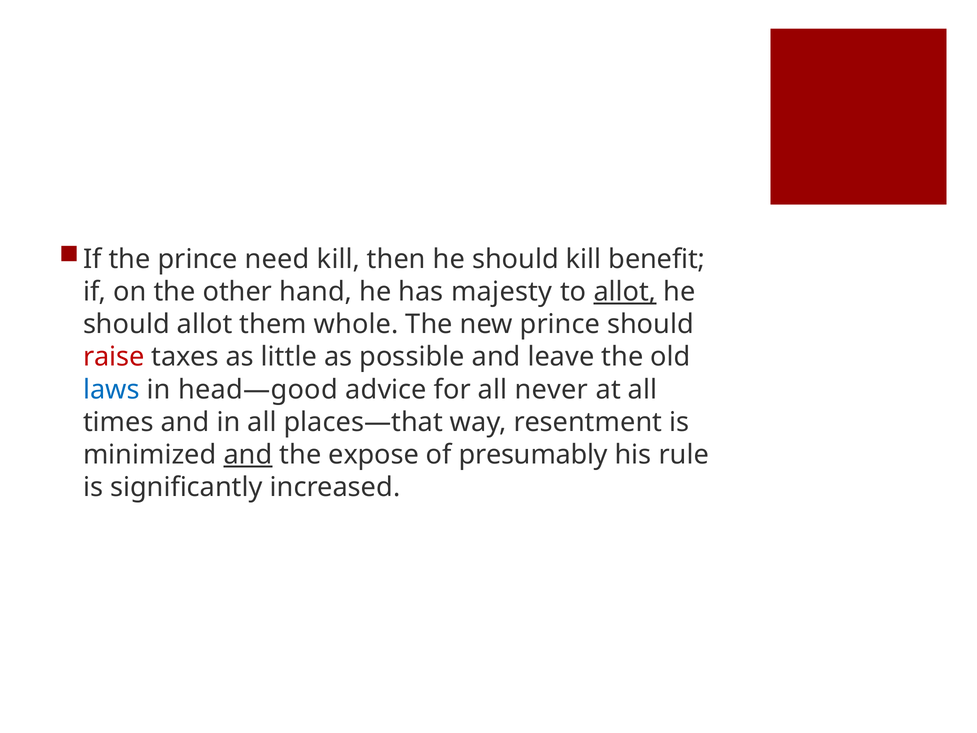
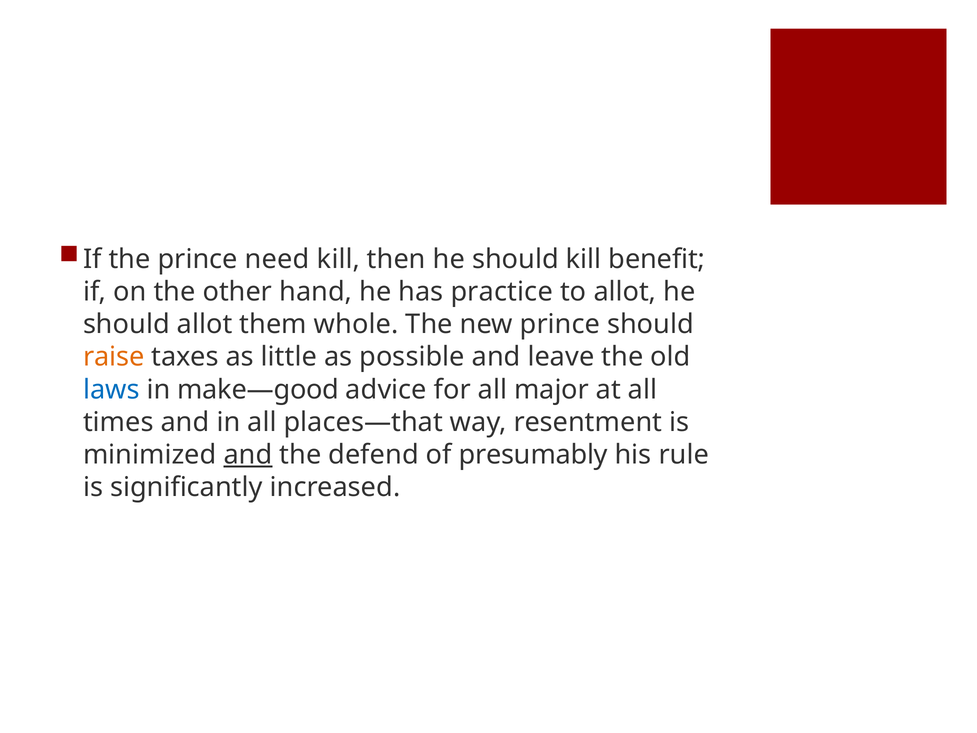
majesty: majesty -> practice
allot at (625, 292) underline: present -> none
raise colour: red -> orange
head—good: head—good -> make—good
never: never -> major
expose: expose -> defend
